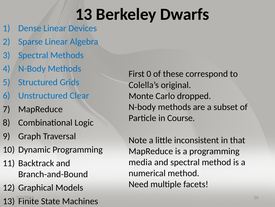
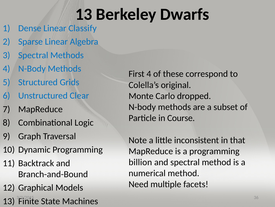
Devices: Devices -> Classify
First 0: 0 -> 4
media: media -> billion
